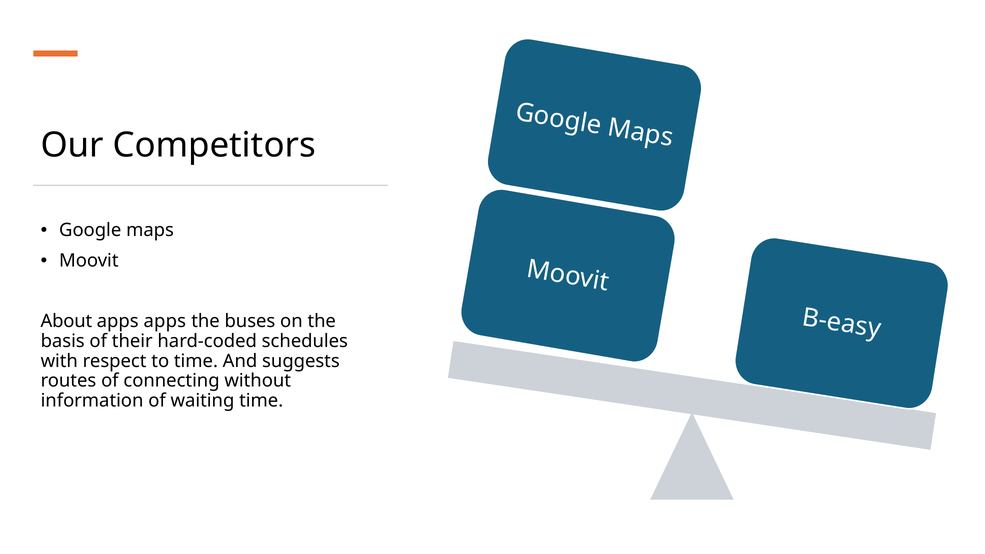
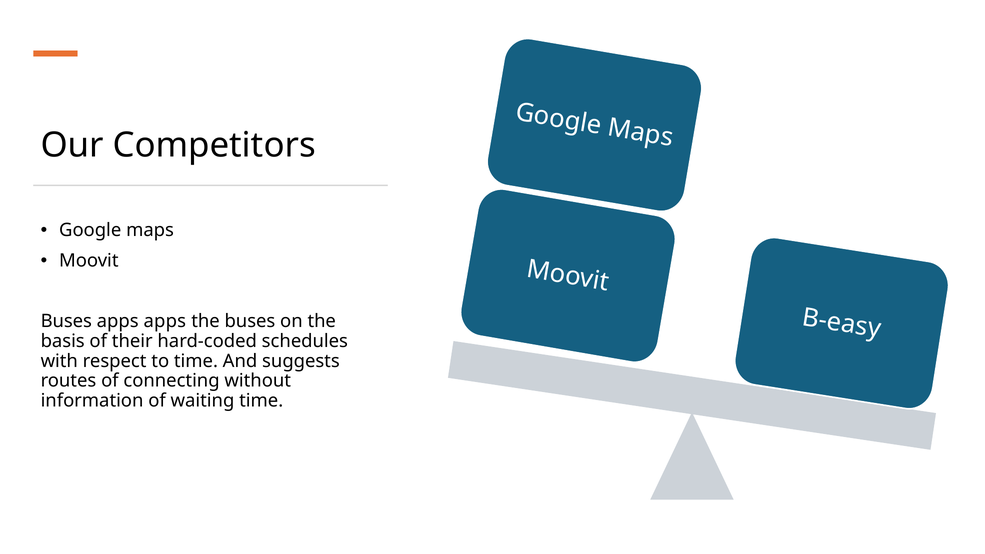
About at (66, 321): About -> Buses
